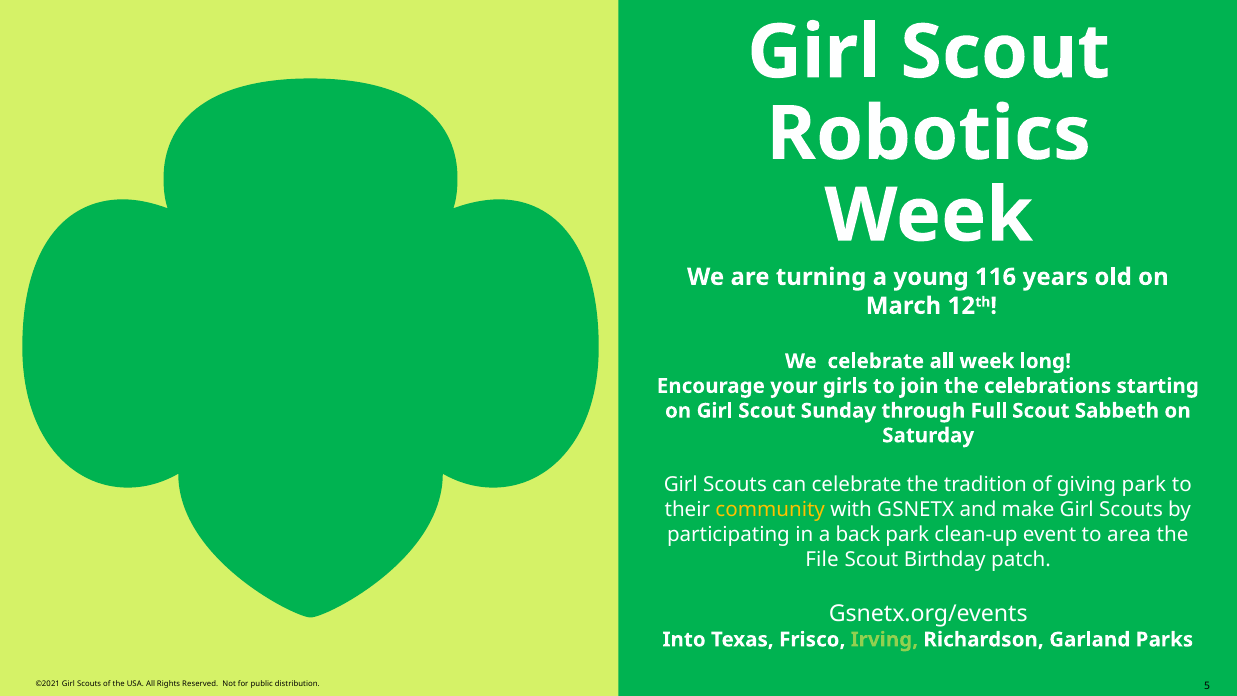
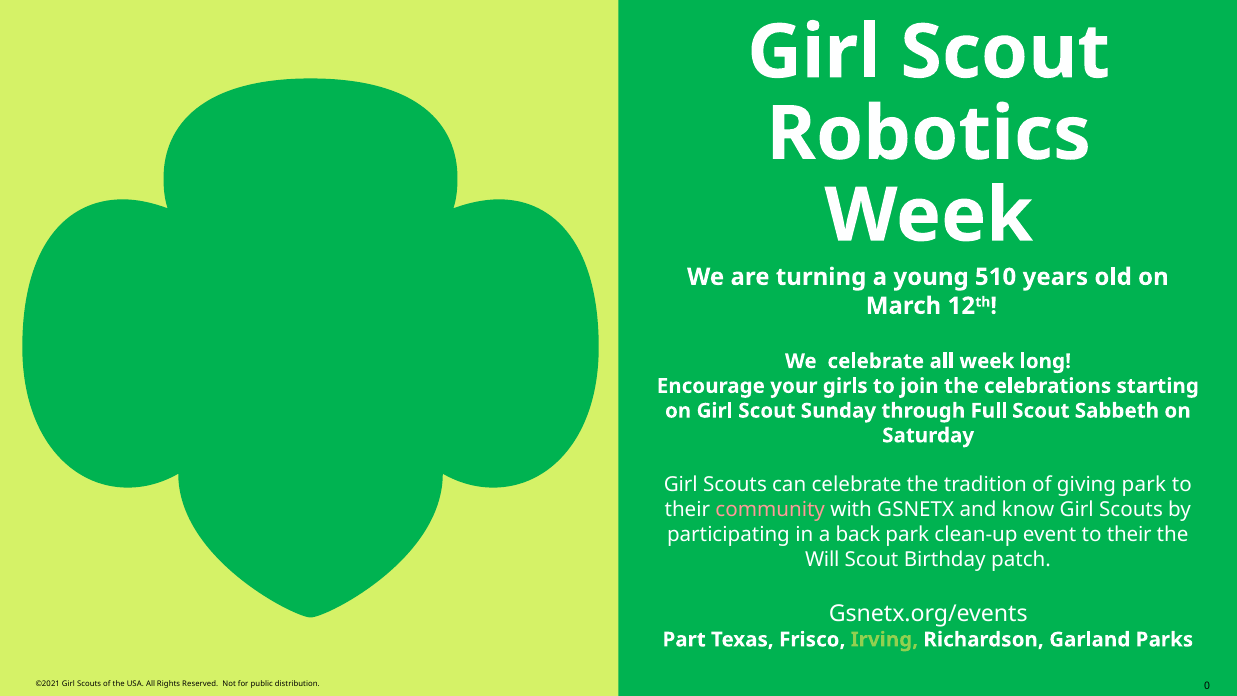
116: 116 -> 510
community colour: yellow -> pink
make: make -> know
event to area: area -> their
File: File -> Will
Into: Into -> Part
5: 5 -> 0
